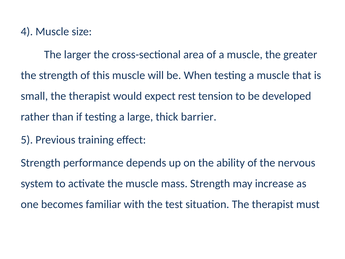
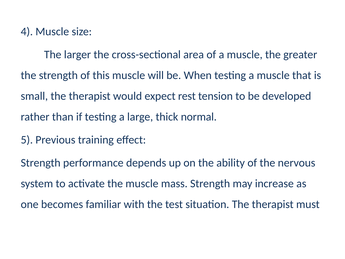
barrier: barrier -> normal
